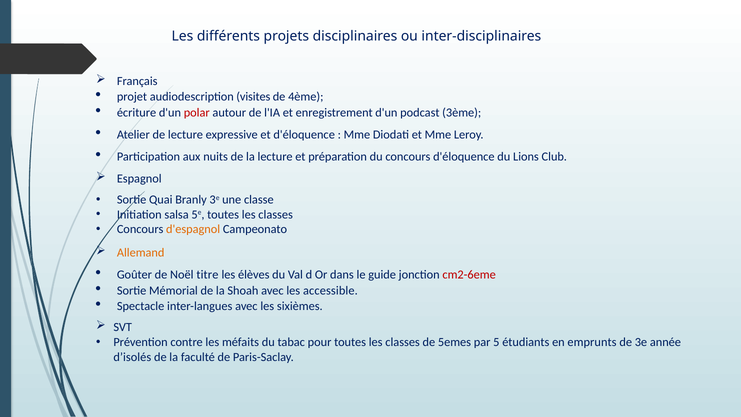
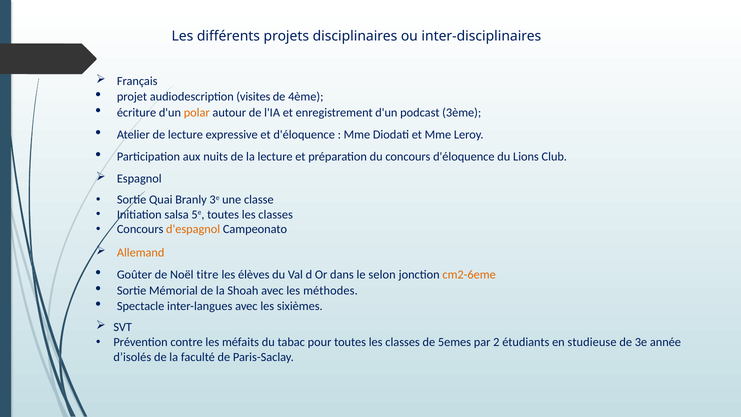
polar colour: red -> orange
guide: guide -> selon
cm2-6eme colour: red -> orange
accessible: accessible -> méthodes
5: 5 -> 2
emprunts: emprunts -> studieuse
